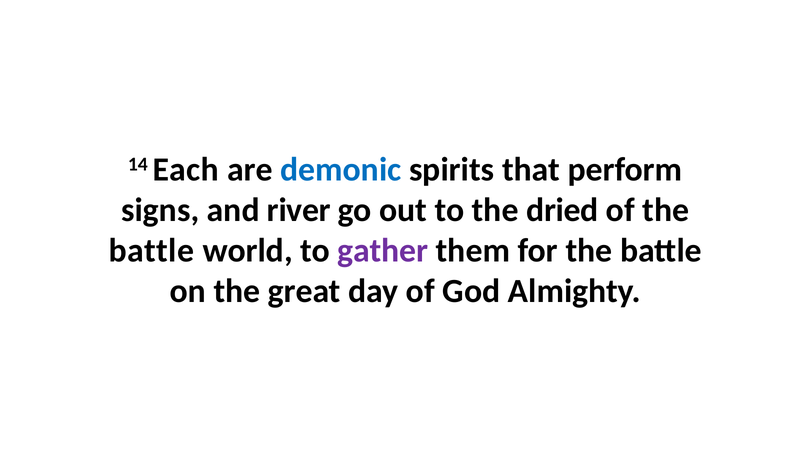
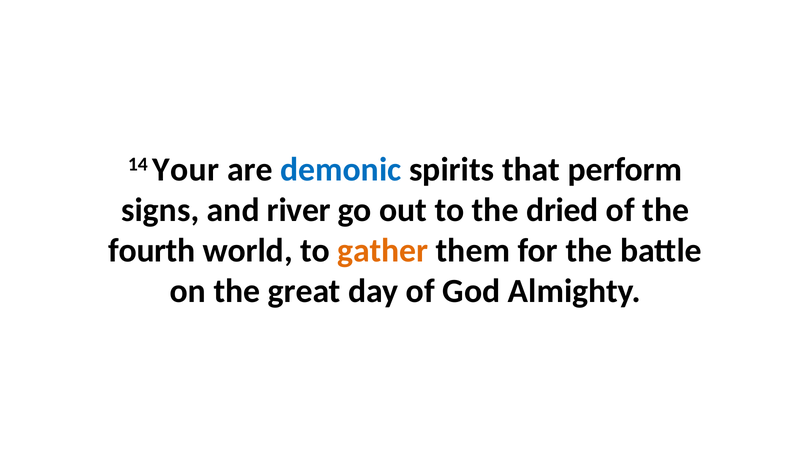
Each: Each -> Your
battle at (152, 251): battle -> fourth
gather colour: purple -> orange
